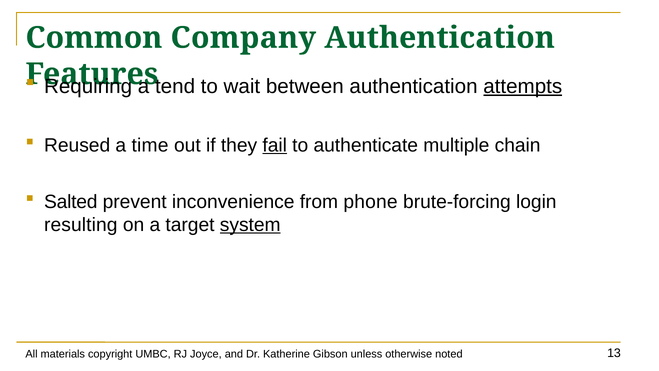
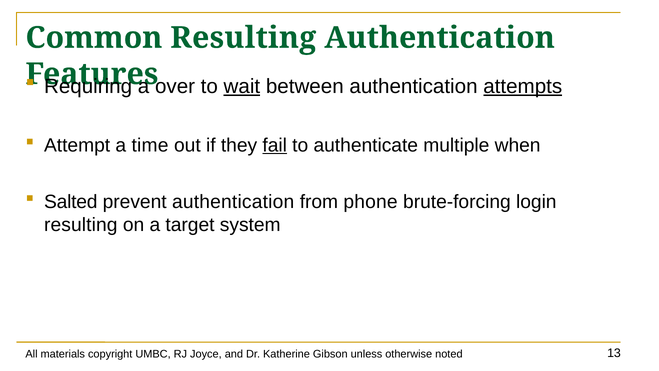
Common Company: Company -> Resulting
tend: tend -> over
wait underline: none -> present
Reused: Reused -> Attempt
chain: chain -> when
prevent inconvenience: inconvenience -> authentication
system underline: present -> none
